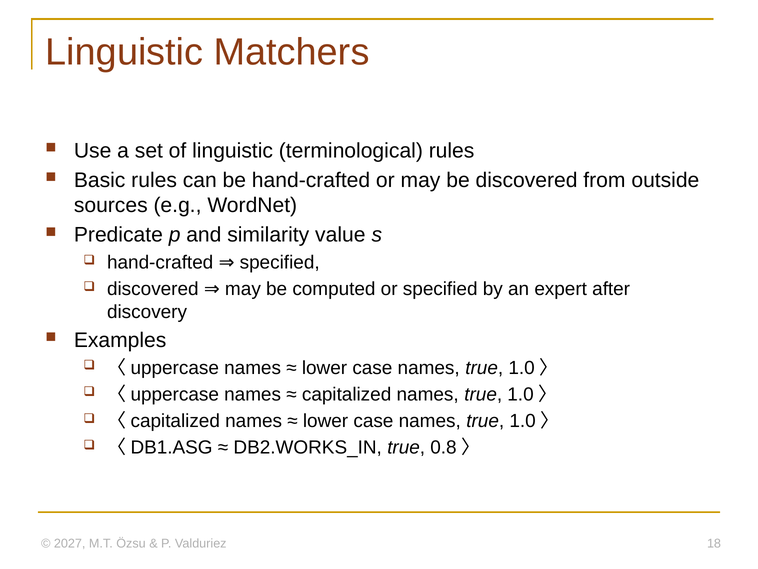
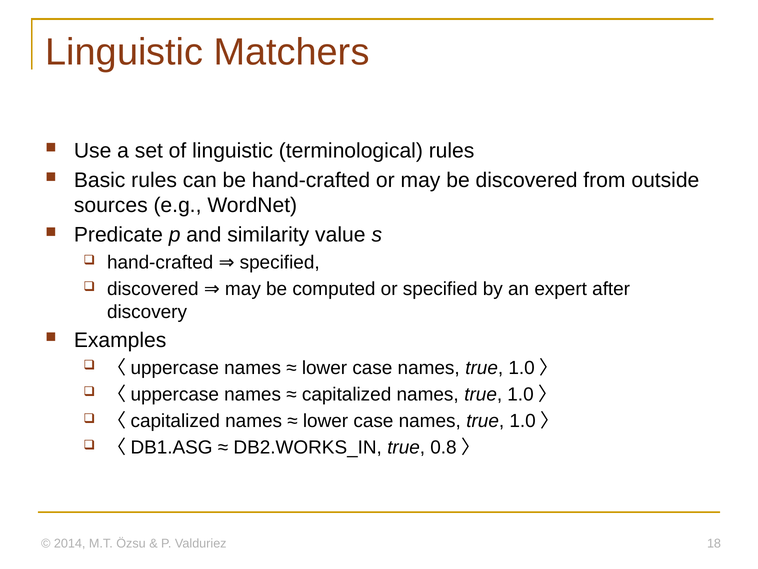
2027: 2027 -> 2014
